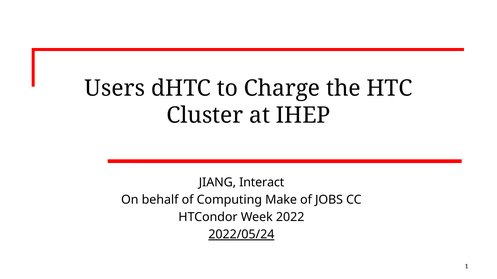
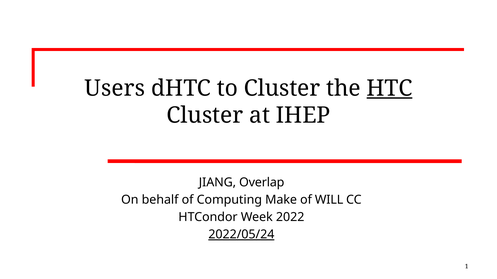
to Charge: Charge -> Cluster
HTC underline: none -> present
Interact: Interact -> Overlap
JOBS: JOBS -> WILL
